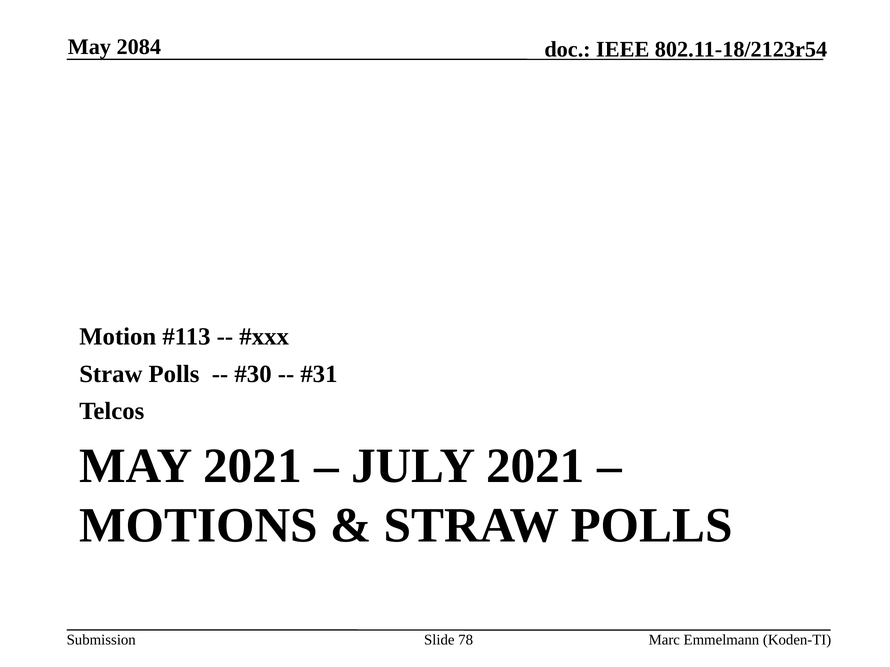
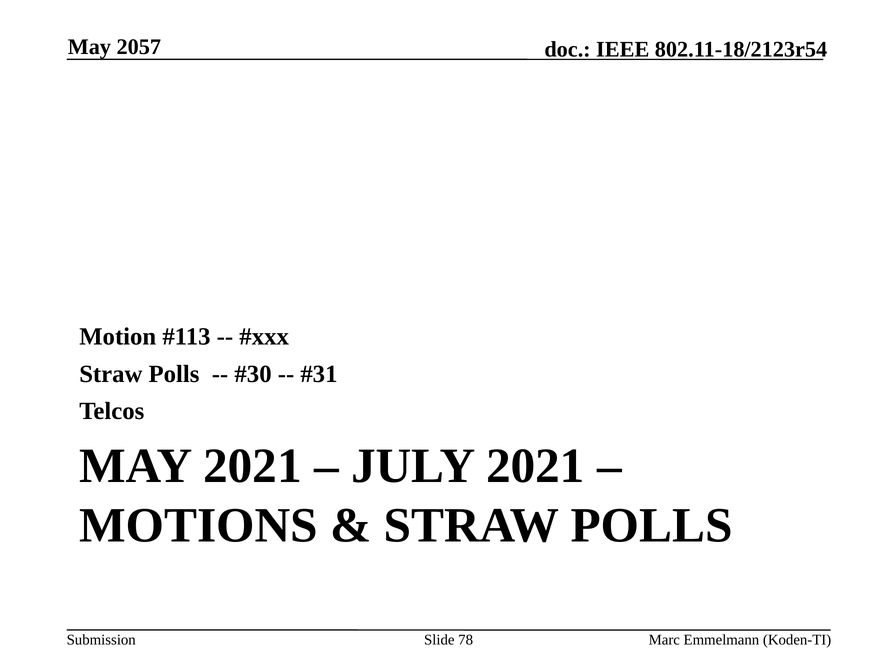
2084: 2084 -> 2057
